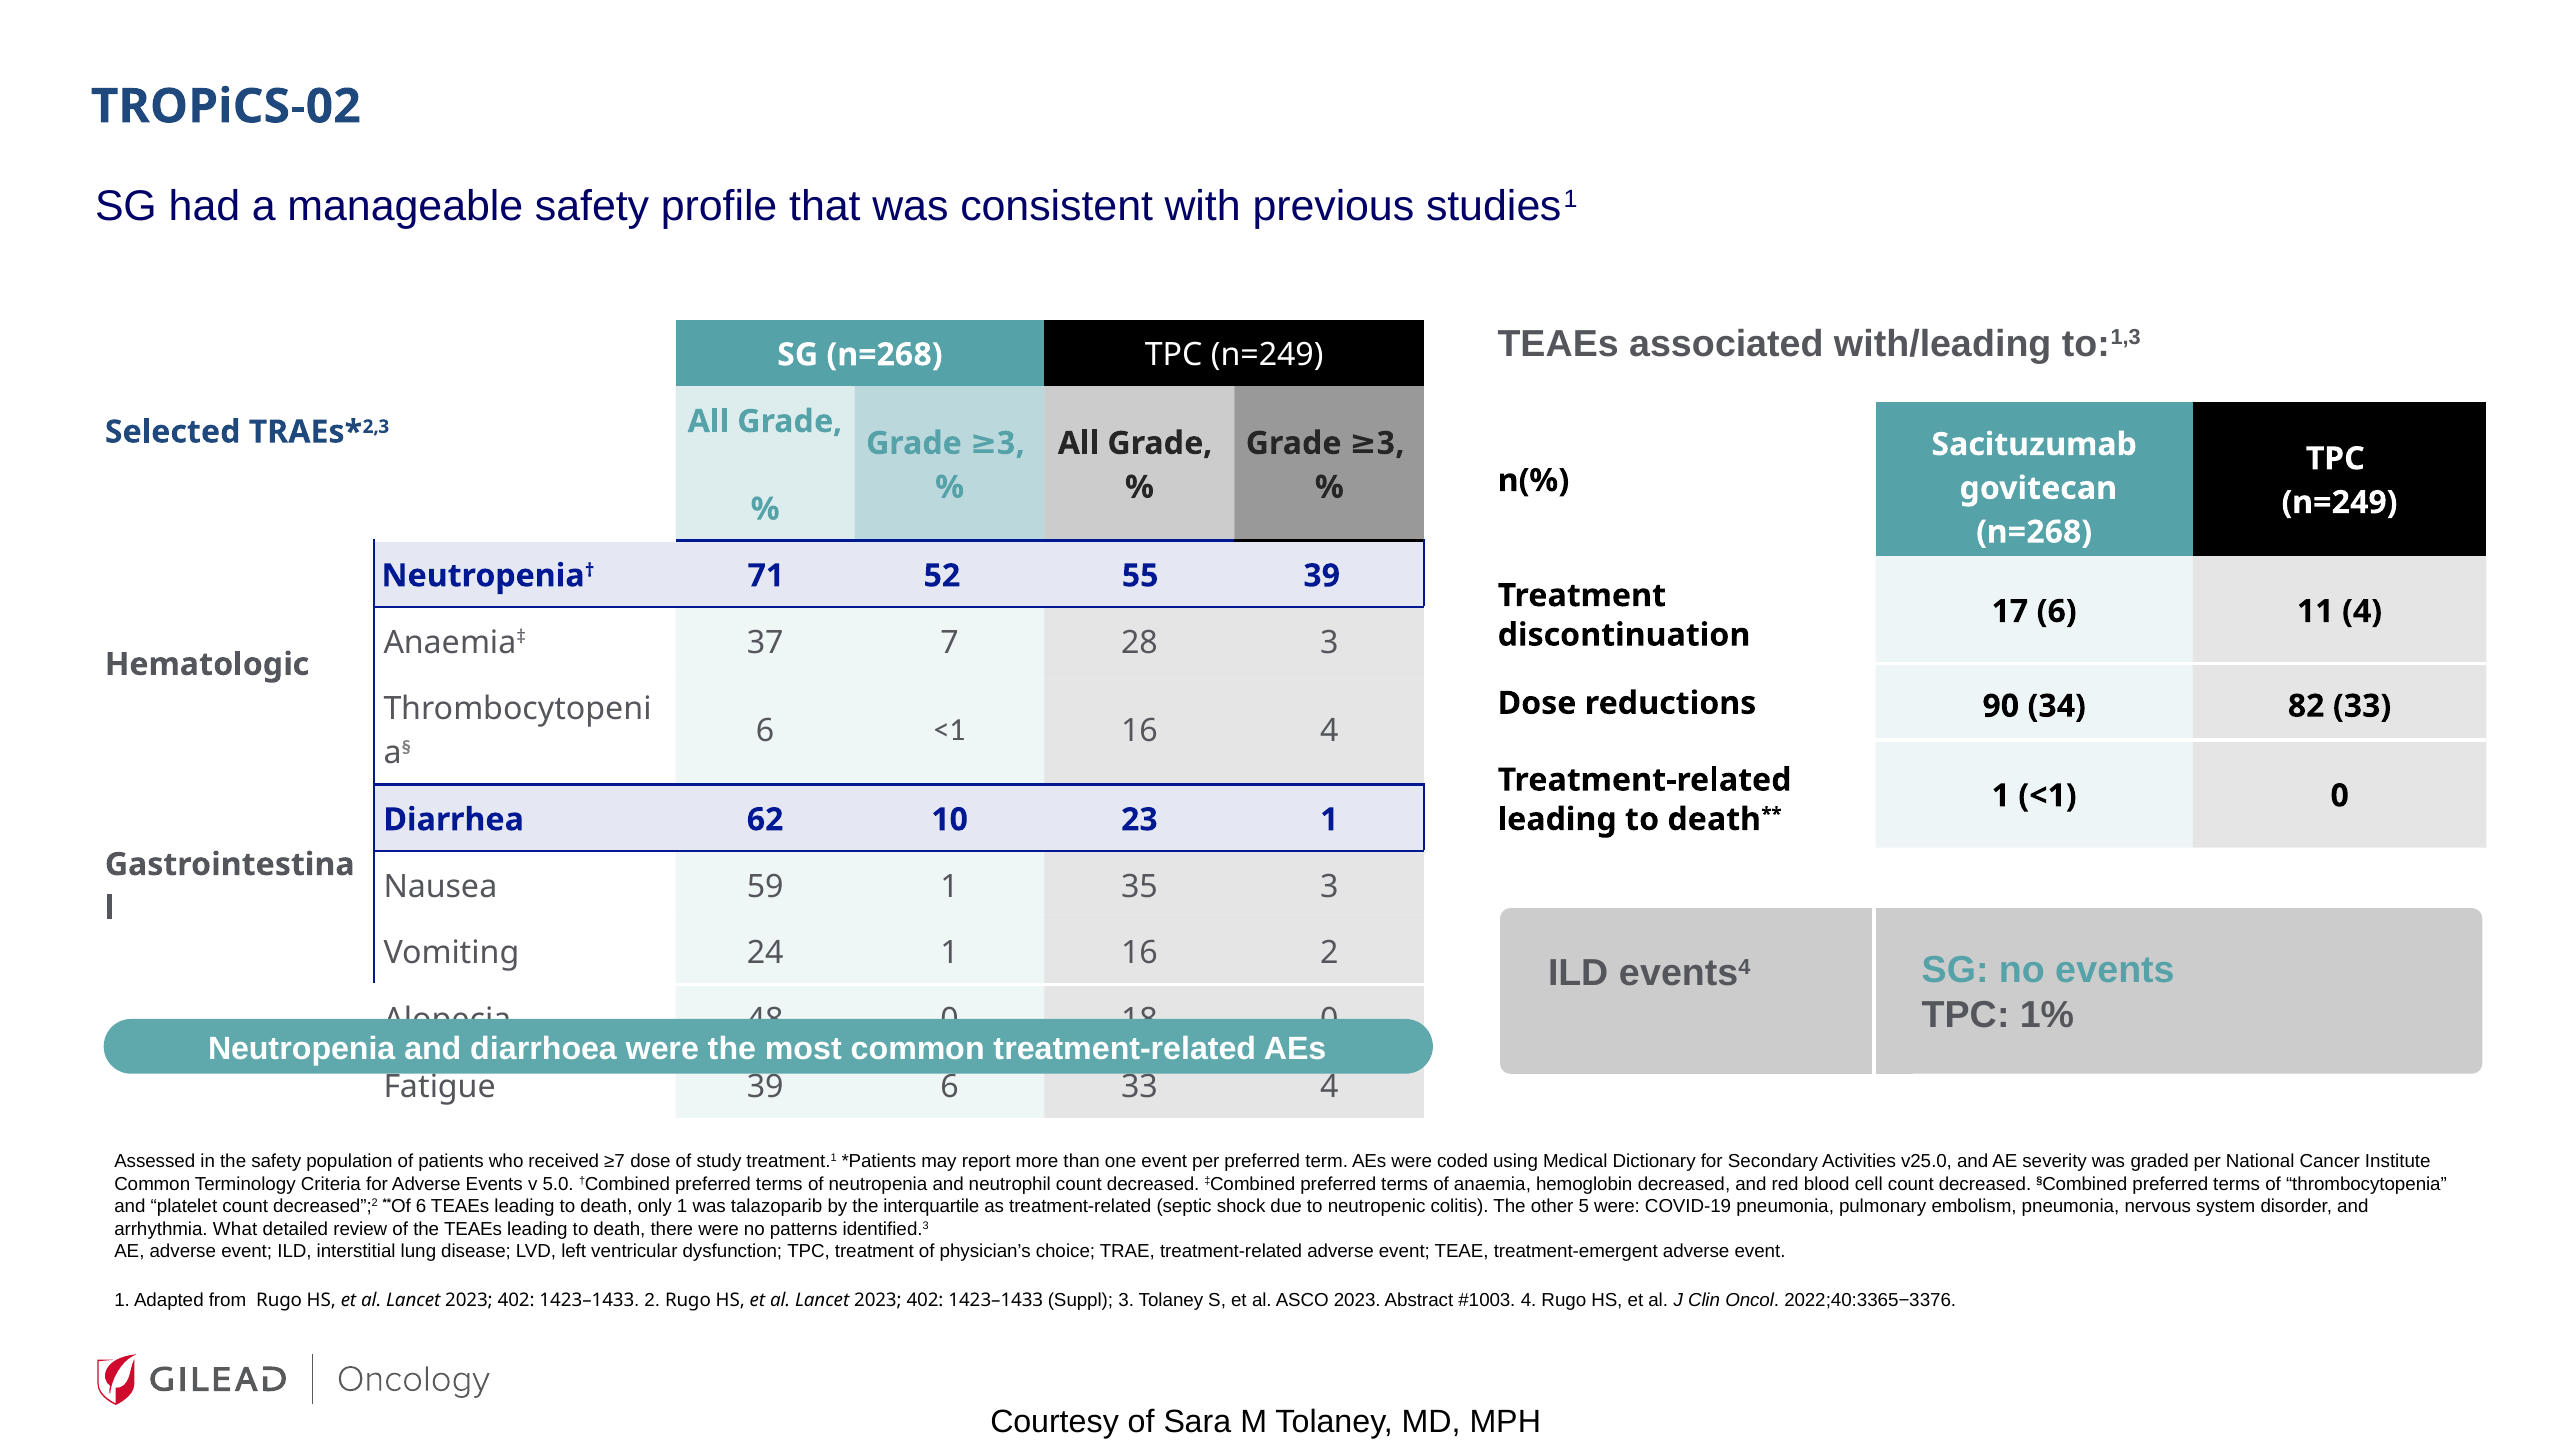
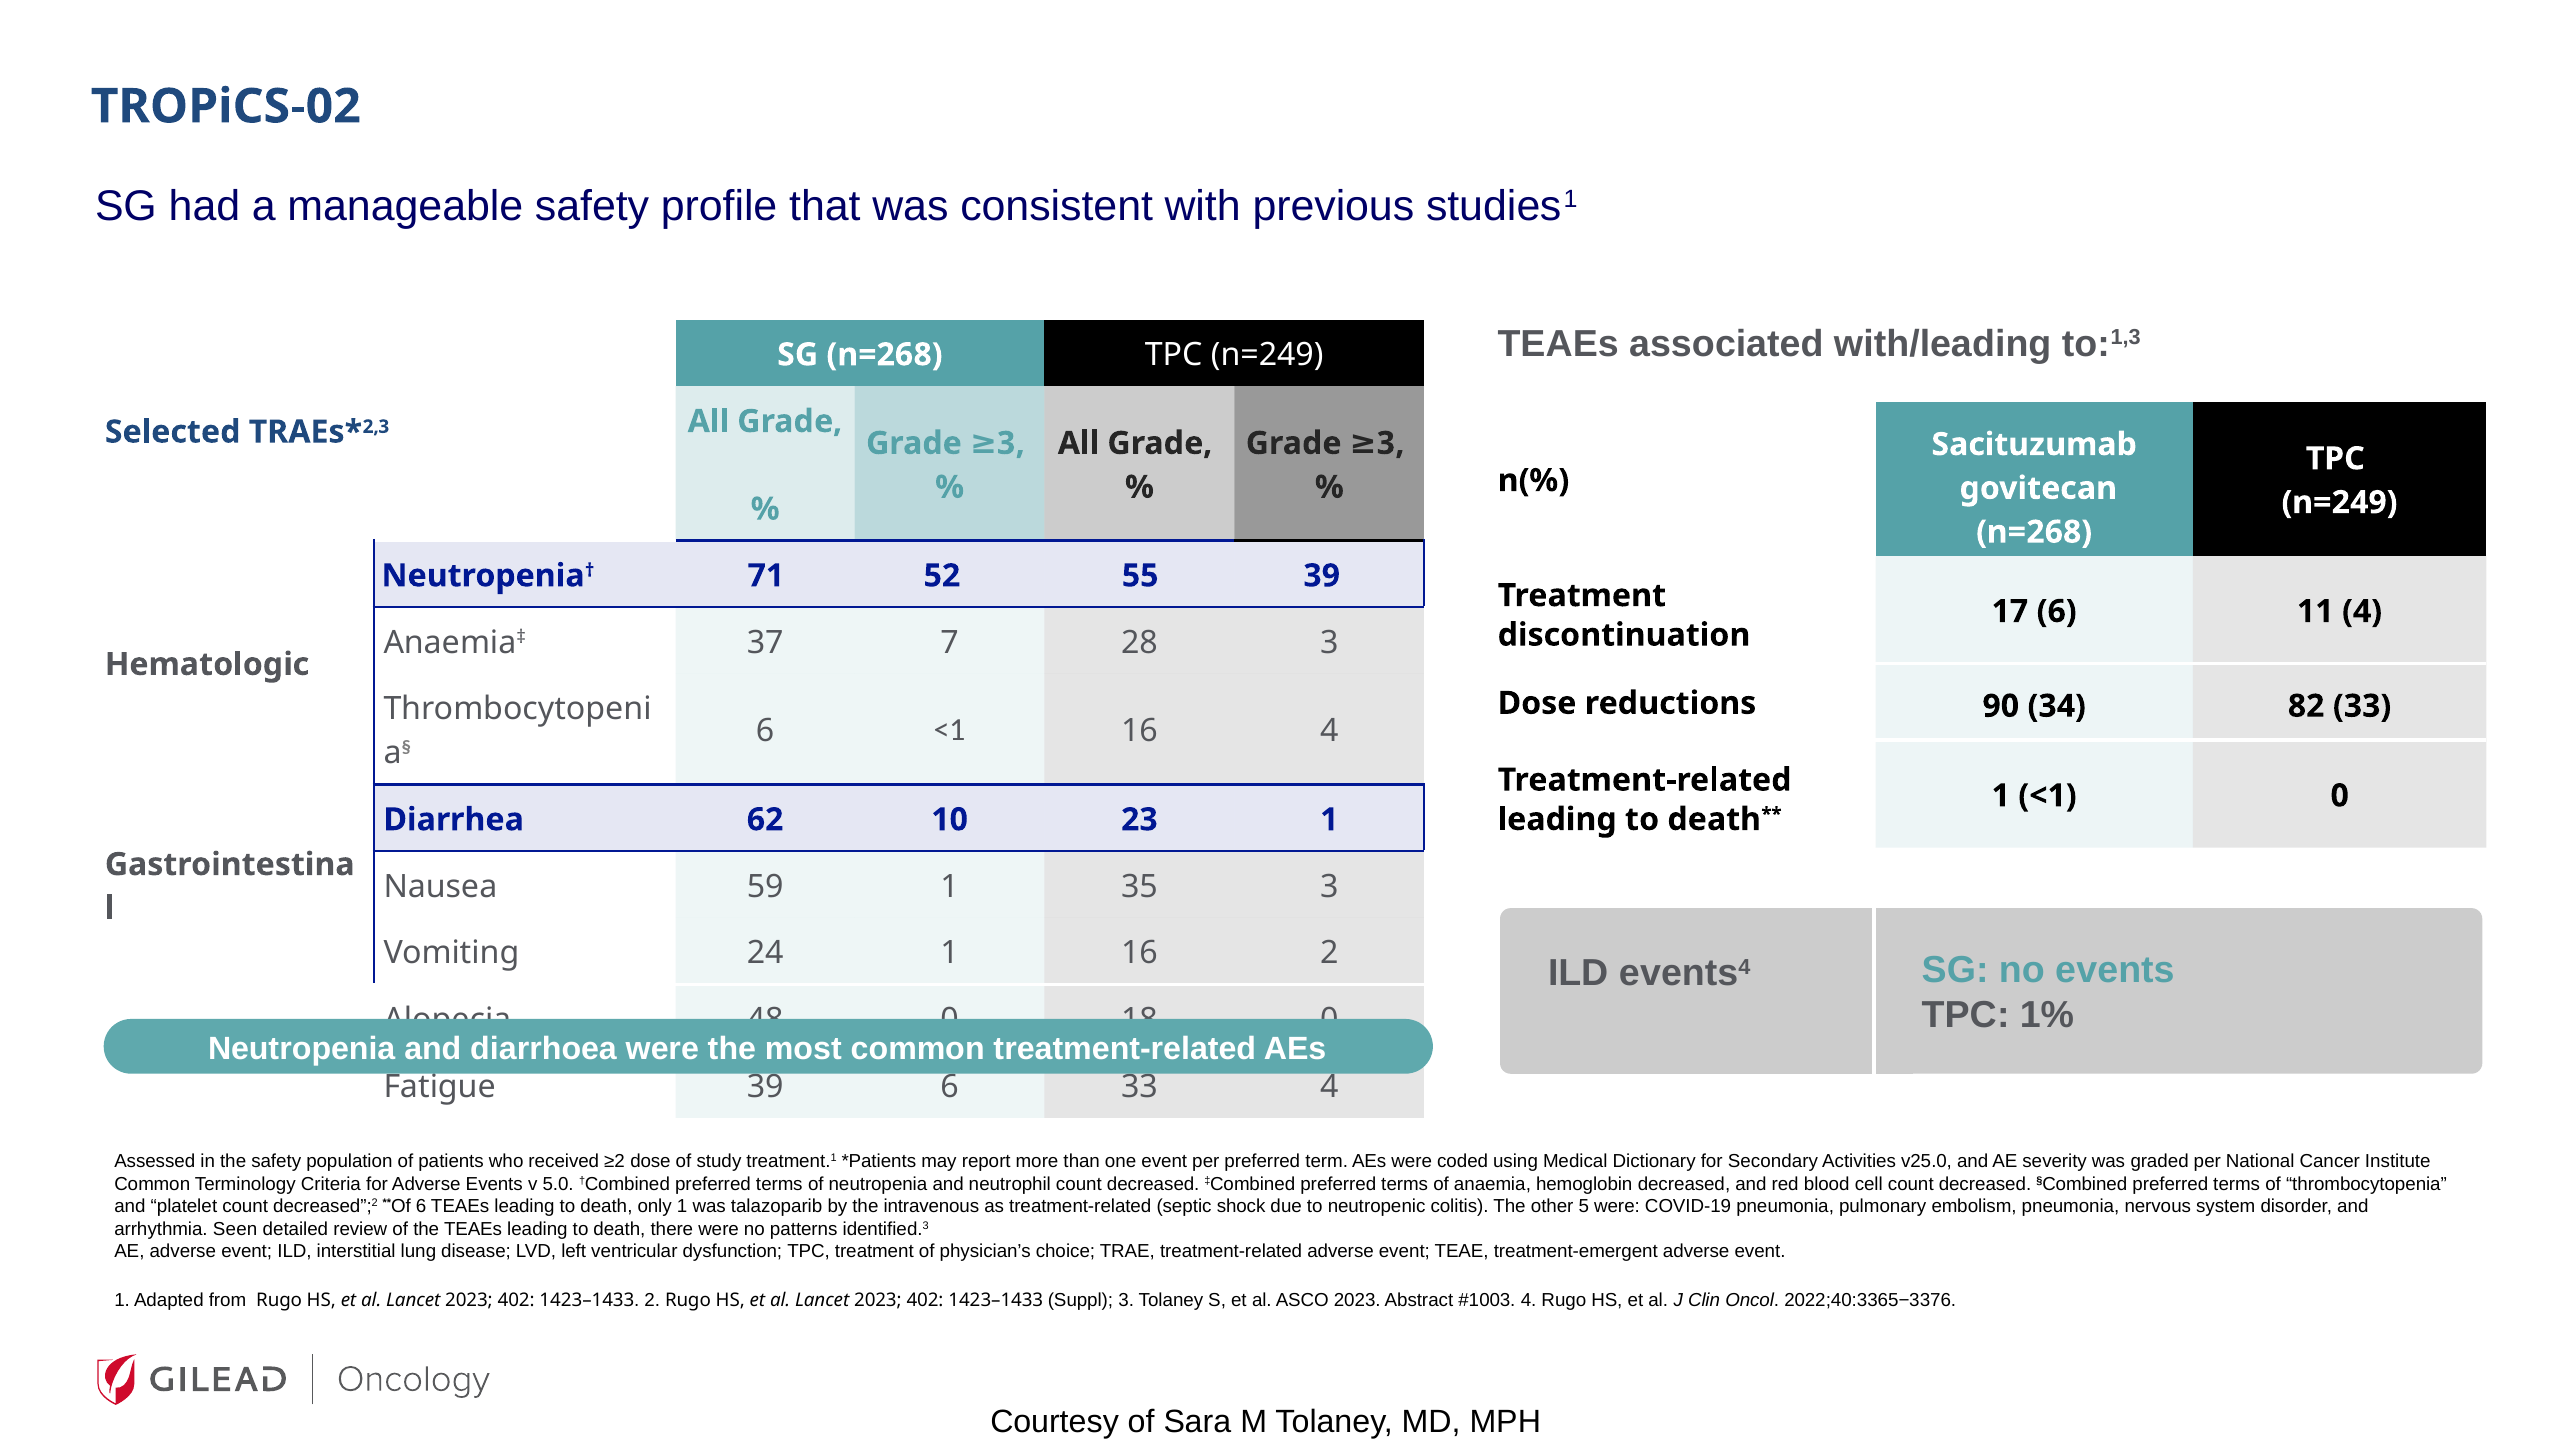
≥7: ≥7 -> ≥2
interquartile: interquartile -> intravenous
What: What -> Seen
